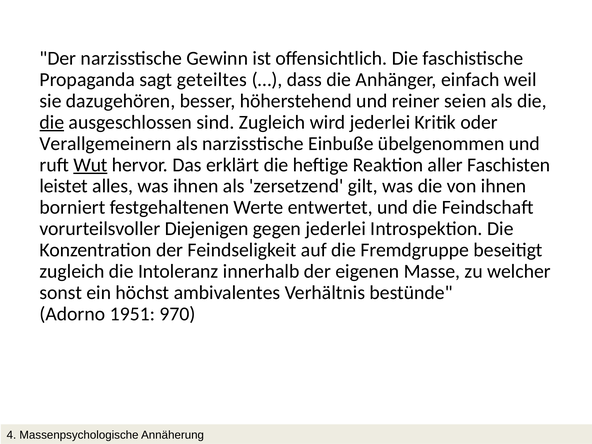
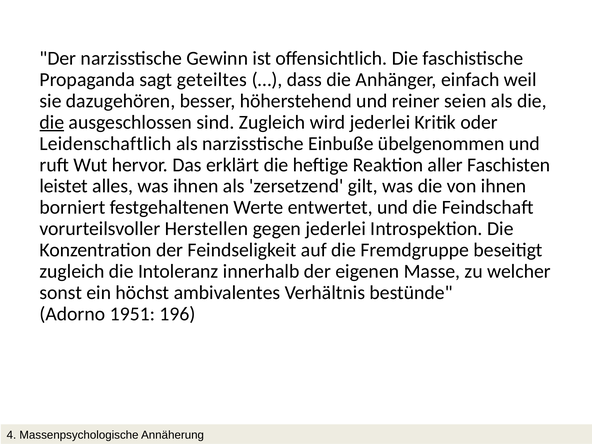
Verallgemeinern: Verallgemeinern -> Leidenschaftlich
Wut underline: present -> none
Diejenigen: Diejenigen -> Herstellen
970: 970 -> 196
